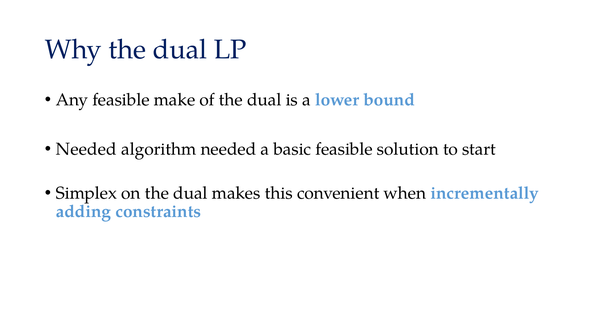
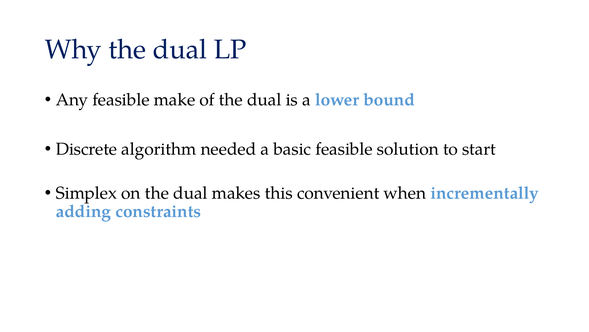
Needed at (86, 149): Needed -> Discrete
